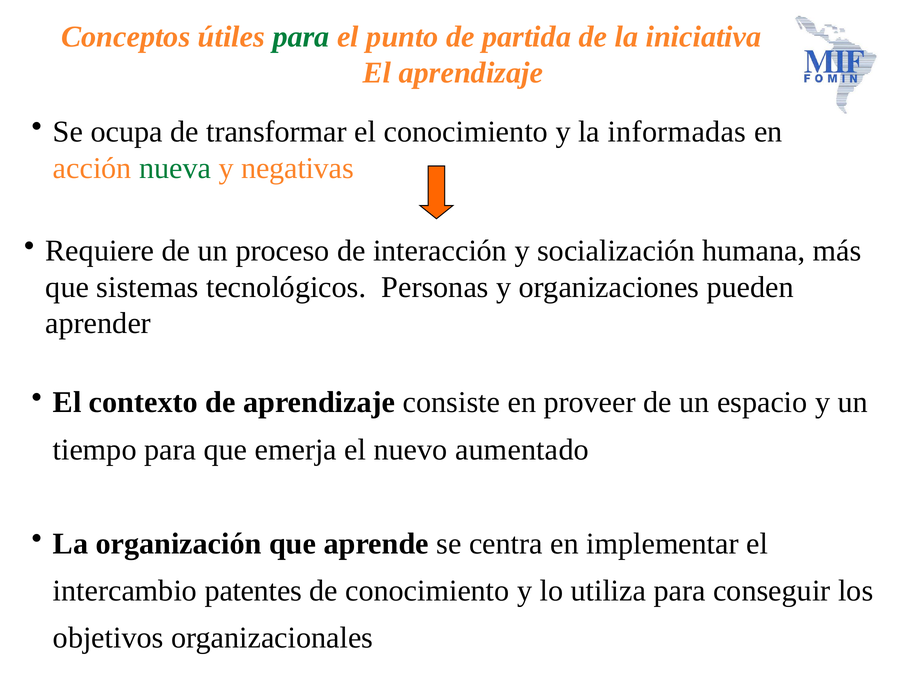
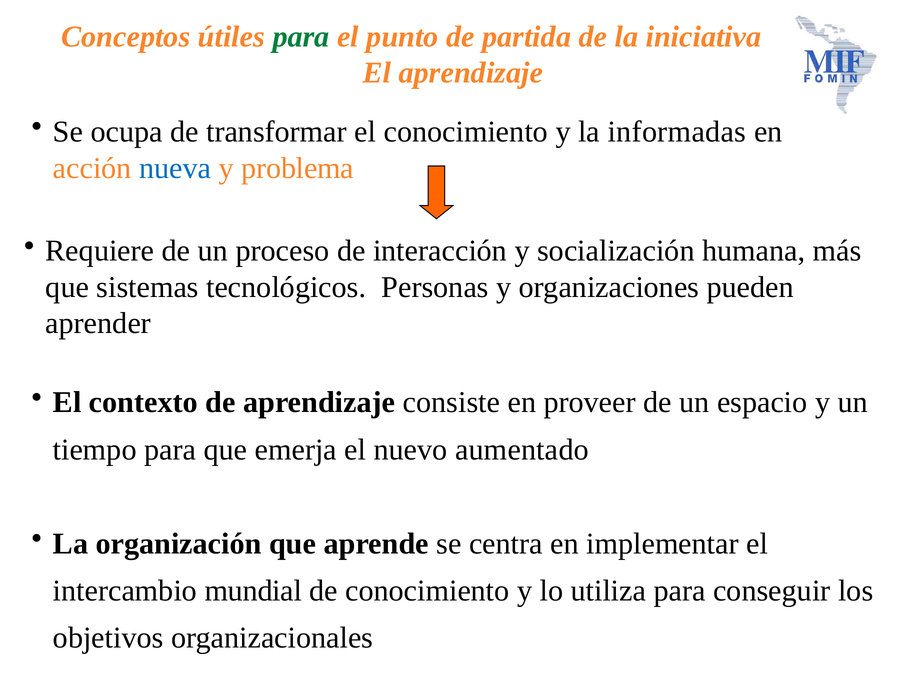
nueva colour: green -> blue
negativas: negativas -> problema
patentes: patentes -> mundial
